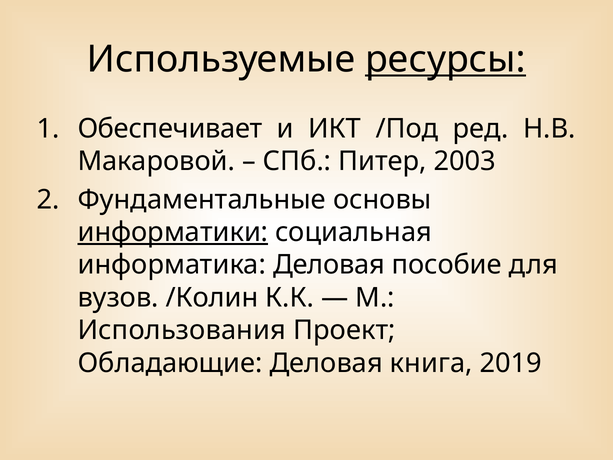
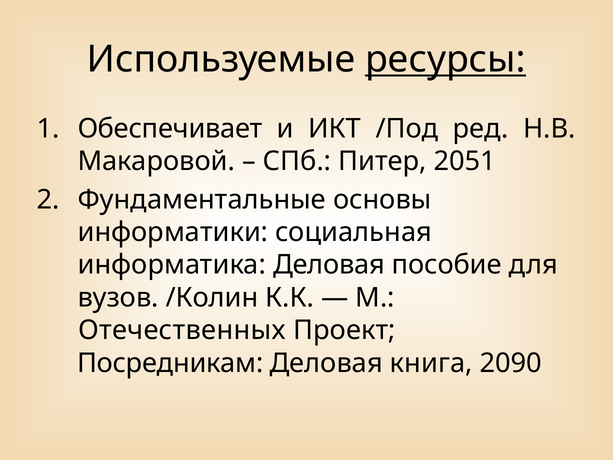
2003: 2003 -> 2051
информатики underline: present -> none
Использования: Использования -> Отечественных
Обладающие: Обладающие -> Посредникам
2019: 2019 -> 2090
